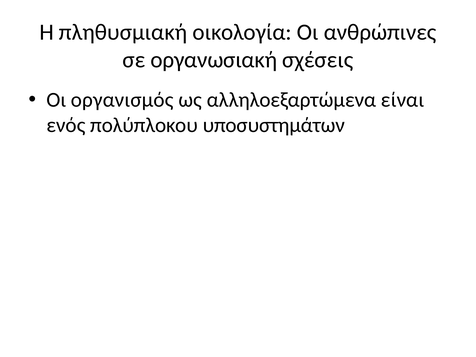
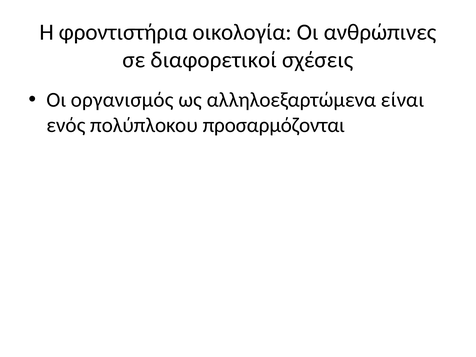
πληθυσμιακή: πληθυσμιακή -> φροντιστήρια
οργανωσιακή: οργανωσιακή -> διαφορετικοί
υποσυστημάτων: υποσυστημάτων -> προσαρμόζονται
